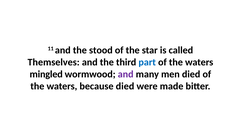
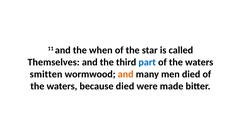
stood: stood -> when
mingled: mingled -> smitten
and at (126, 74) colour: purple -> orange
